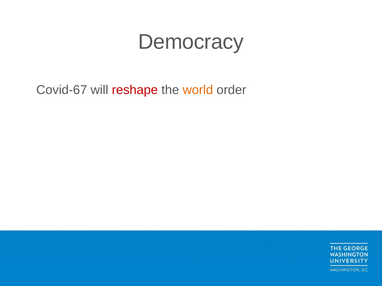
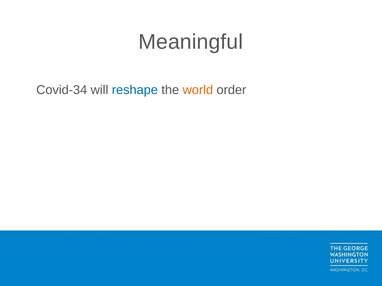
Democracy: Democracy -> Meaningful
Covid-67: Covid-67 -> Covid-34
reshape colour: red -> blue
